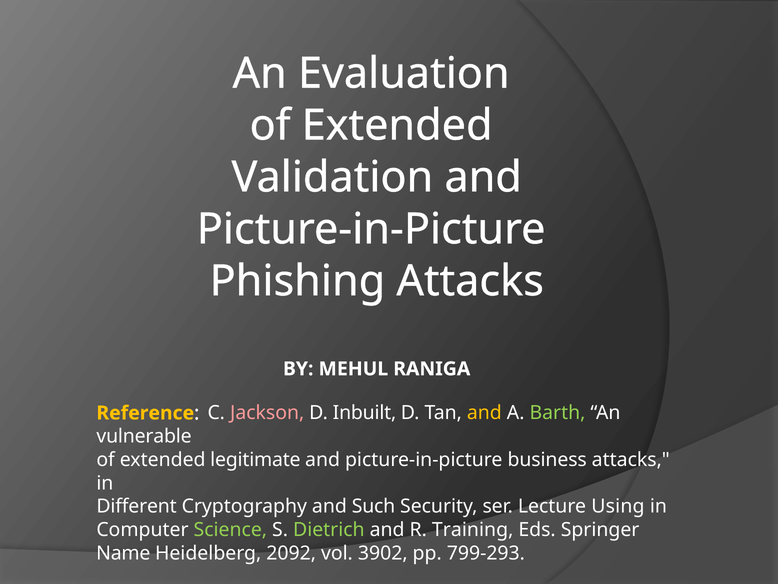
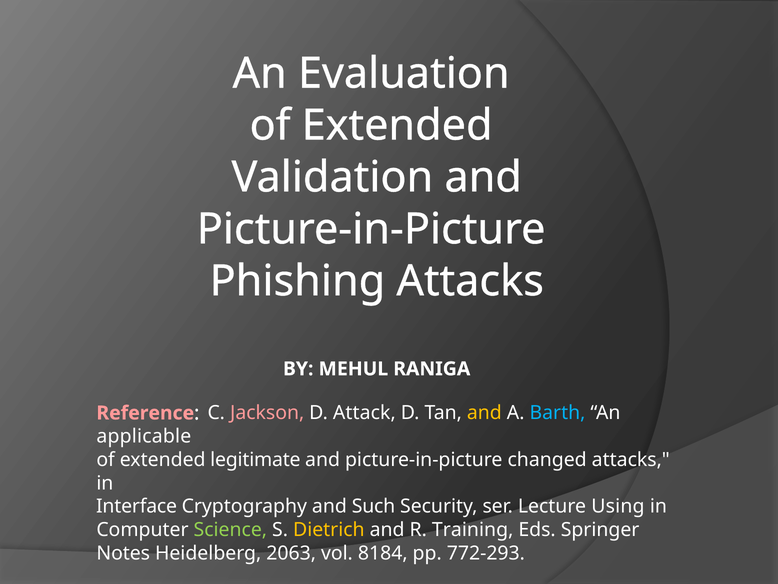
Reference colour: yellow -> pink
Inbuilt: Inbuilt -> Attack
Barth colour: light green -> light blue
vulnerable: vulnerable -> applicable
business: business -> changed
Different: Different -> Interface
Dietrich colour: light green -> yellow
Name: Name -> Notes
2092: 2092 -> 2063
3902: 3902 -> 8184
799-293: 799-293 -> 772-293
